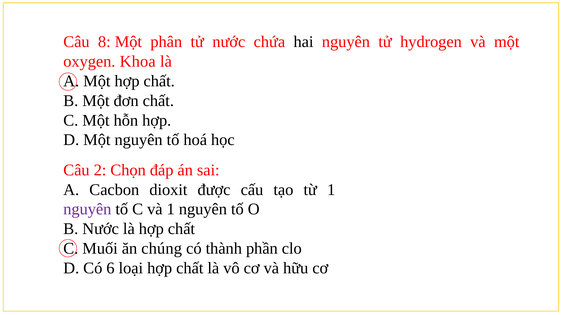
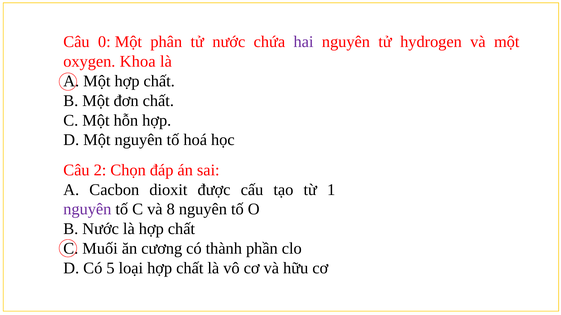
8: 8 -> 0
hai colour: black -> purple
và 1: 1 -> 8
chúng: chúng -> cương
6: 6 -> 5
